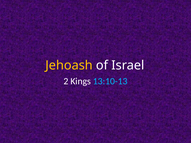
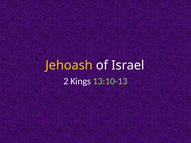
13:10-13 colour: light blue -> light green
